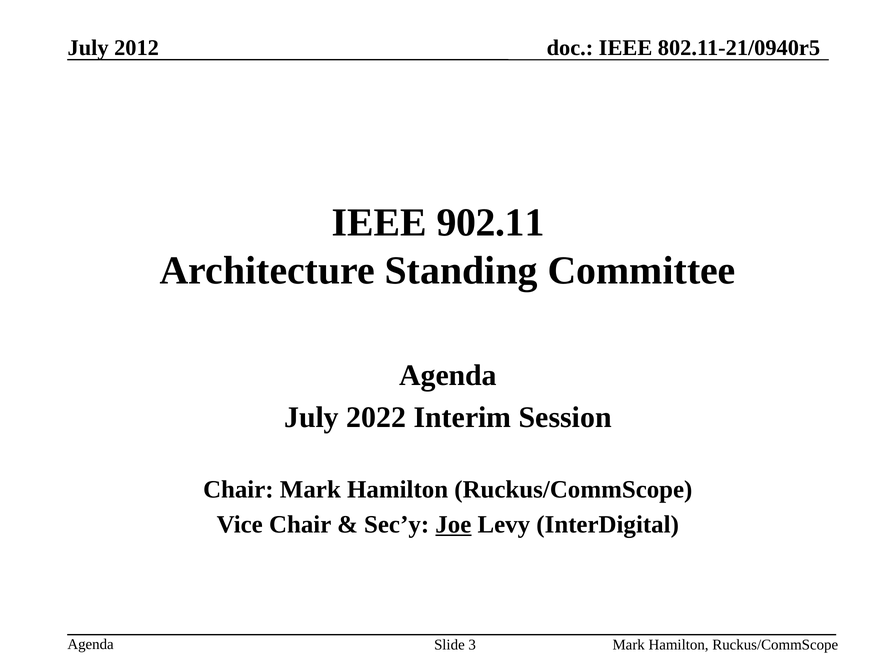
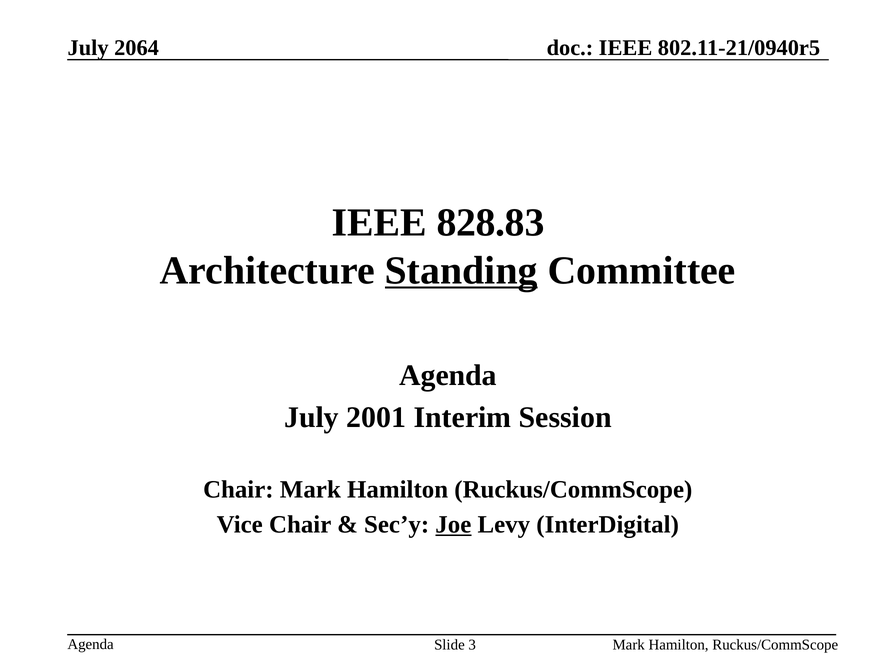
2012: 2012 -> 2064
902.11: 902.11 -> 828.83
Standing underline: none -> present
2022: 2022 -> 2001
